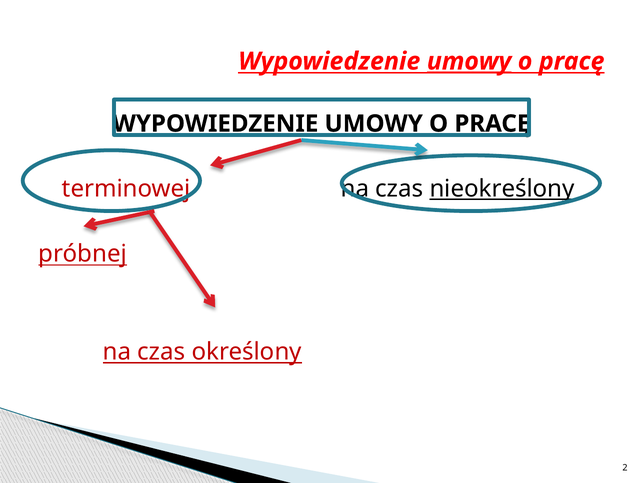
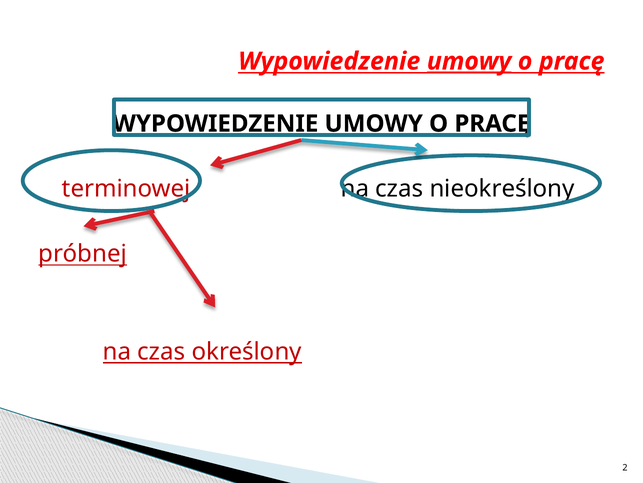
nieokreślony underline: present -> none
